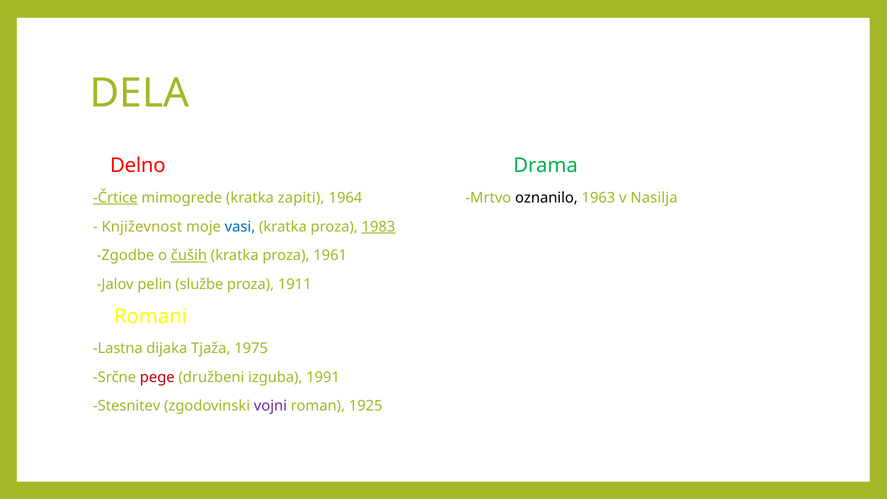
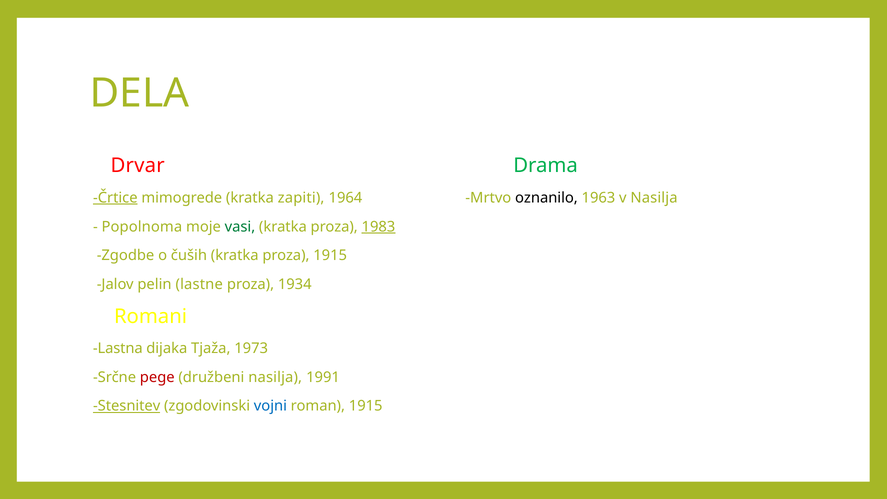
Delno: Delno -> Drvar
Književnost: Književnost -> Popolnoma
vasi colour: blue -> green
čuših underline: present -> none
proza 1961: 1961 -> 1915
službe: službe -> lastne
1911: 1911 -> 1934
1975: 1975 -> 1973
družbeni izguba: izguba -> nasilja
Stesnitev underline: none -> present
vojni colour: purple -> blue
roman 1925: 1925 -> 1915
